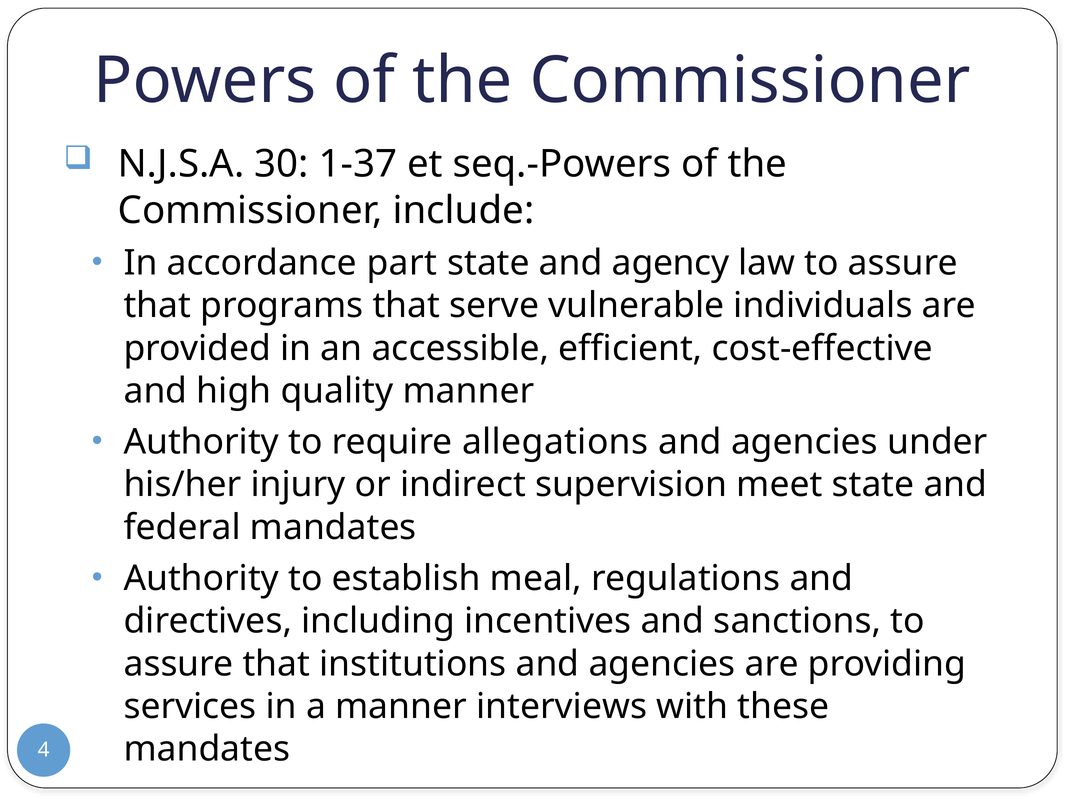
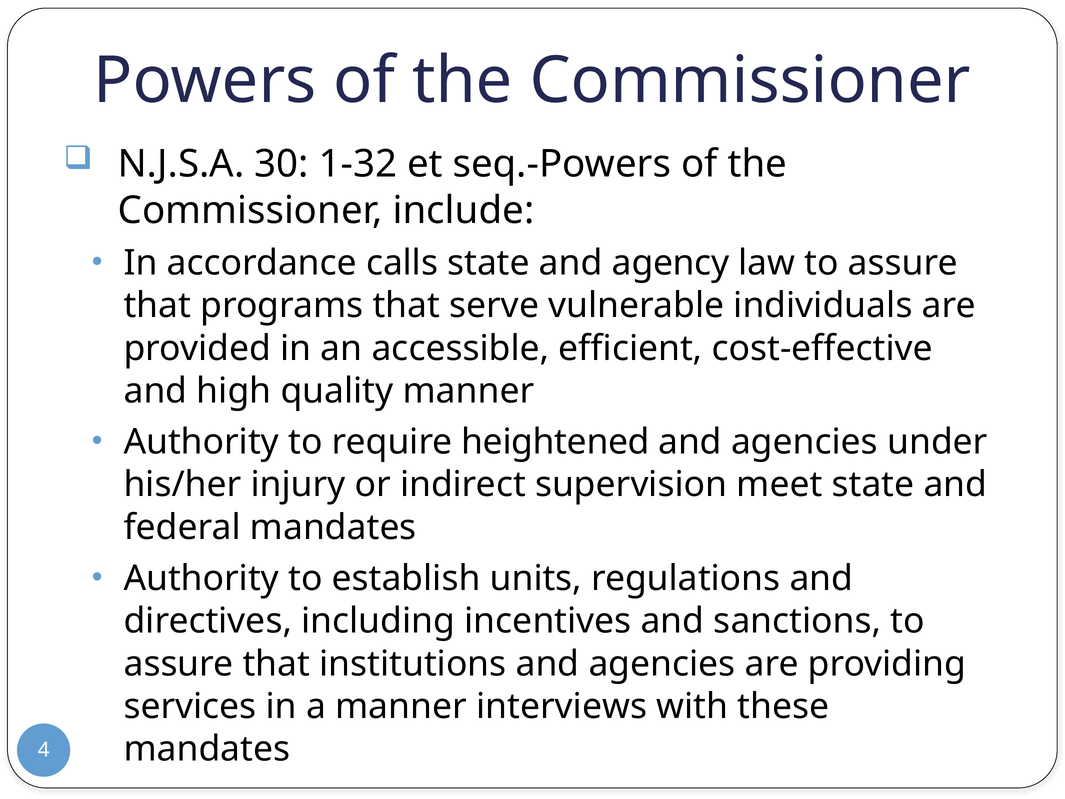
1-37: 1-37 -> 1-32
part: part -> calls
allegations: allegations -> heightened
meal: meal -> units
